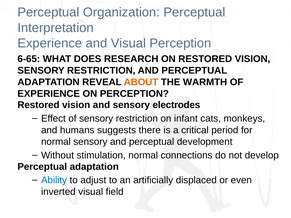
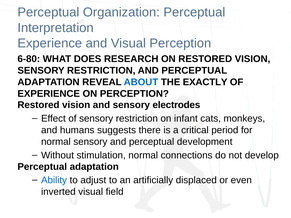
6-65: 6-65 -> 6-80
ABOUT colour: orange -> blue
WARMTH: WARMTH -> EXACTLY
